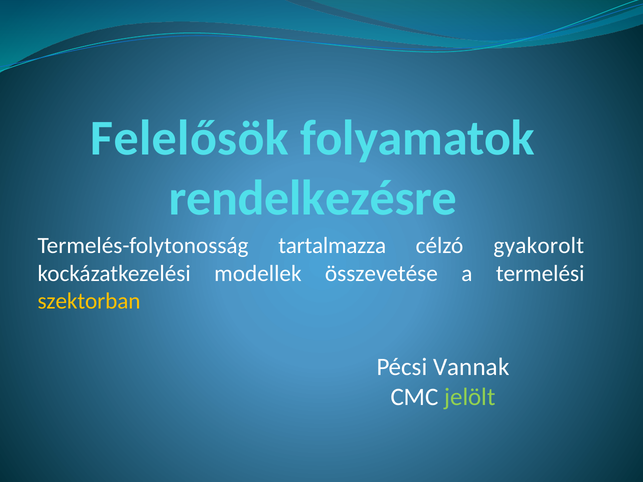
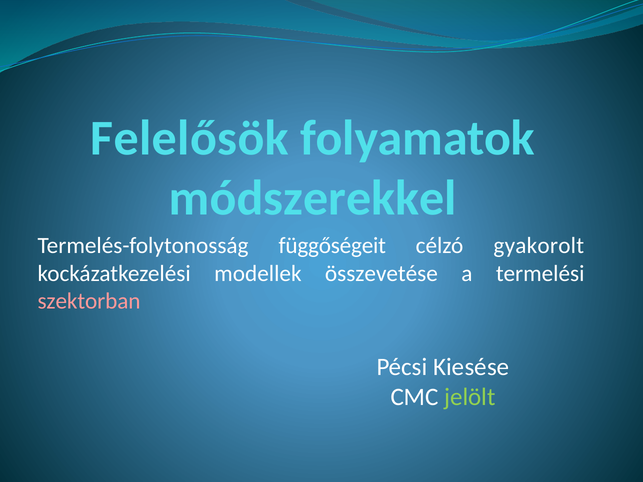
rendelkezésre: rendelkezésre -> módszerekkel
tartalmazza: tartalmazza -> függőségeit
szektorban colour: yellow -> pink
Vannak: Vannak -> Kiesése
